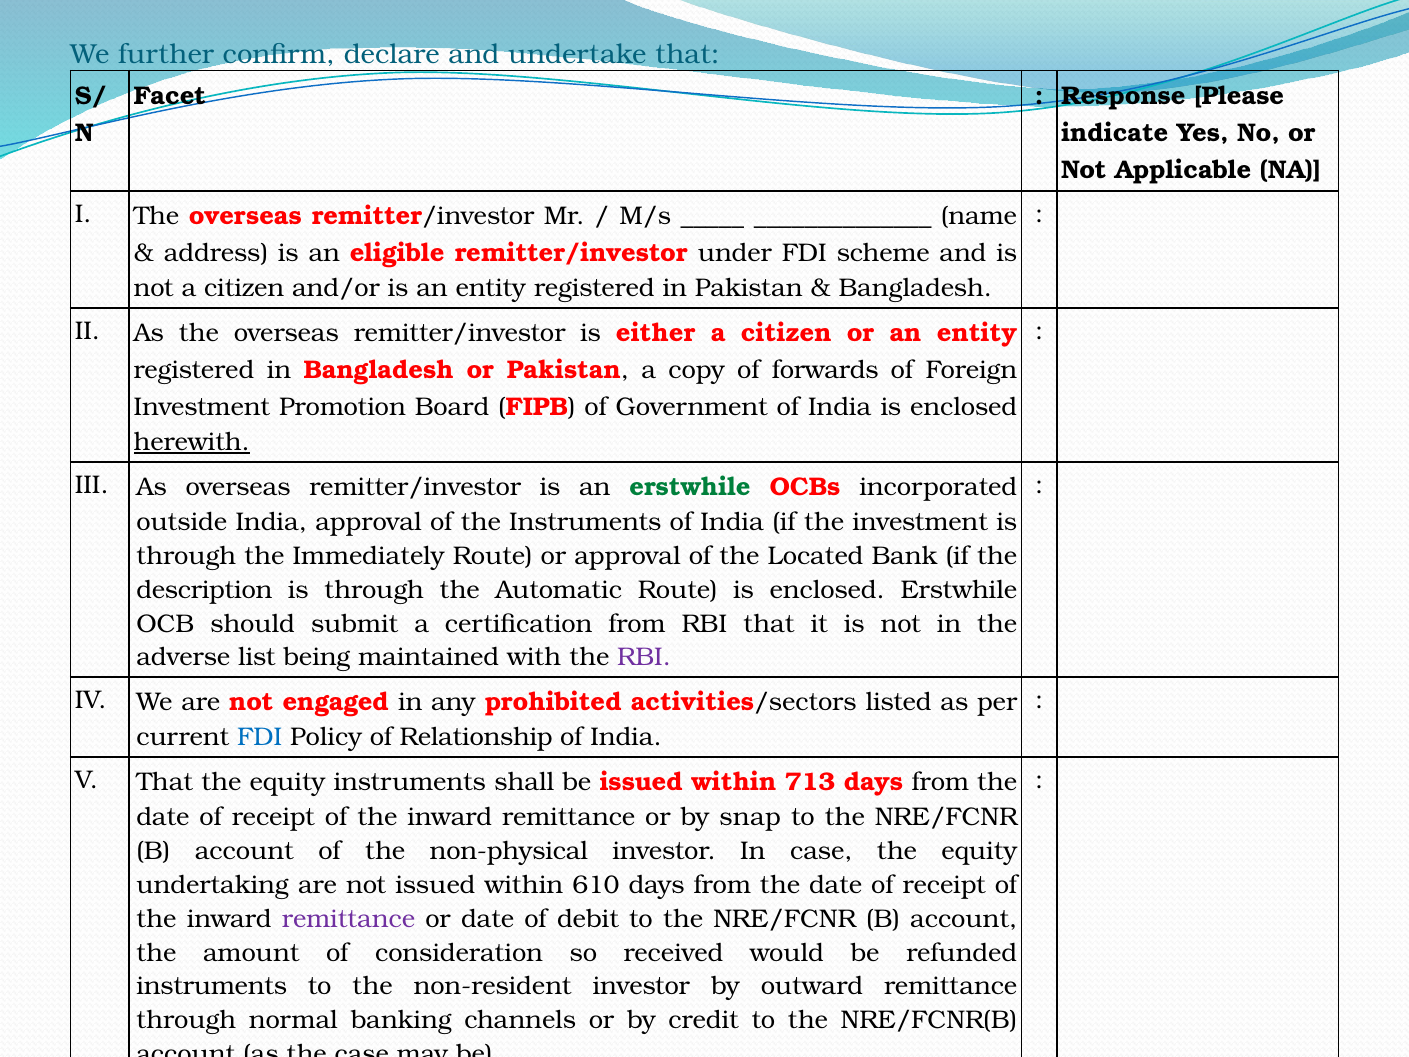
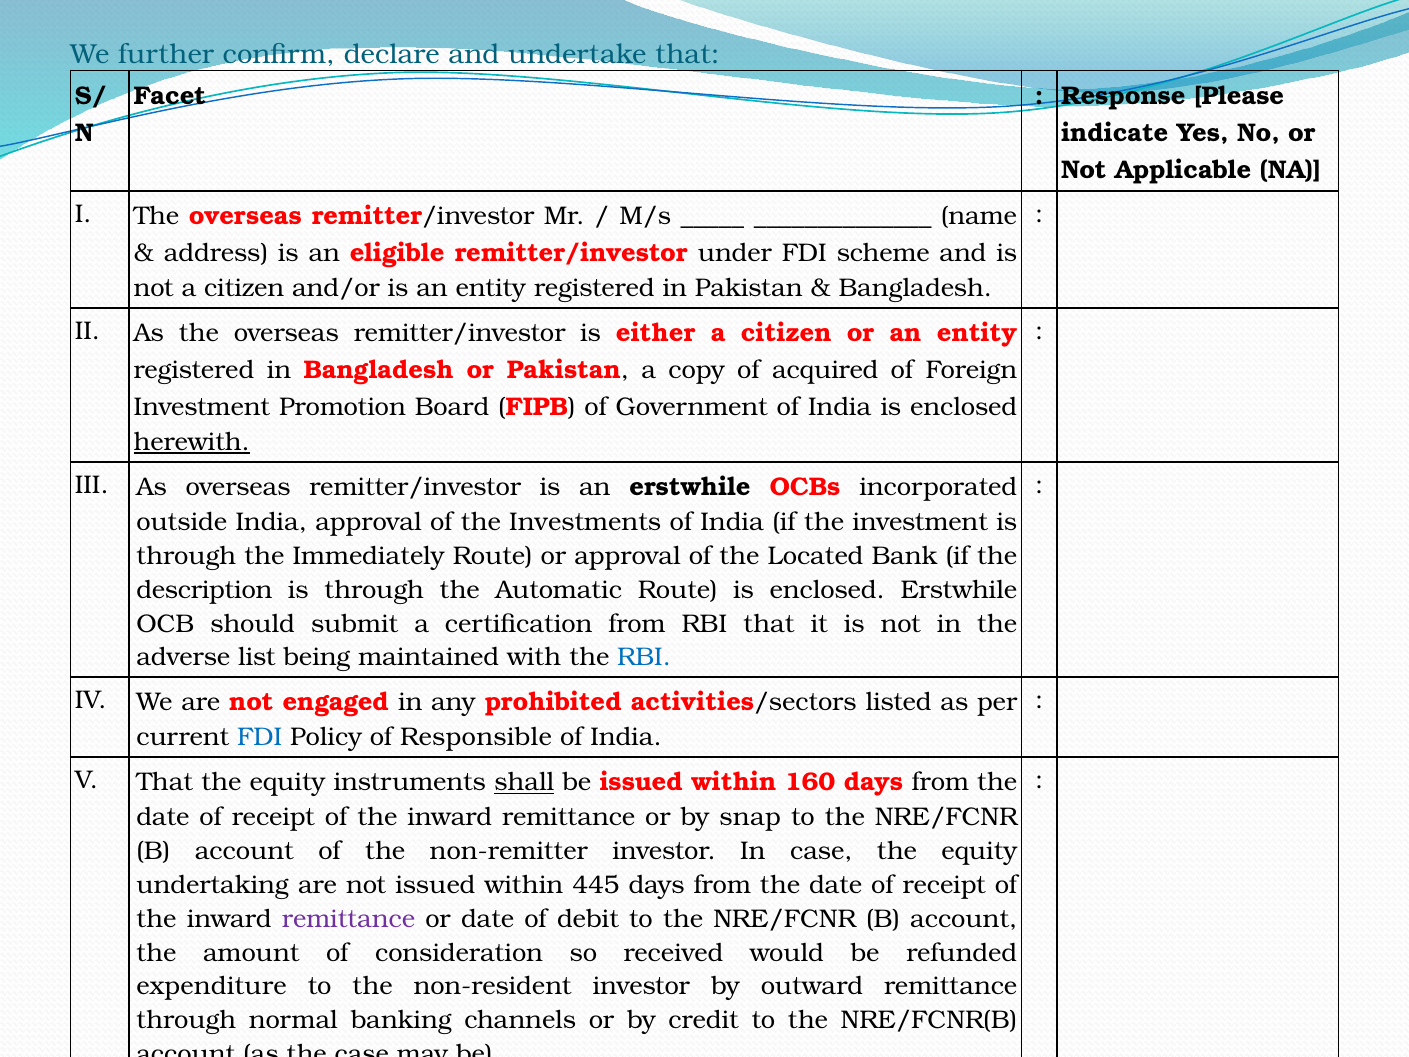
forwards: forwards -> acquired
erstwhile at (690, 487) colour: green -> black
the Instruments: Instruments -> Investments
RBI at (644, 657) colour: purple -> blue
Relationship: Relationship -> Responsible
shall underline: none -> present
713: 713 -> 160
non-physical: non-physical -> non-remitter
610: 610 -> 445
instruments at (212, 986): instruments -> expenditure
